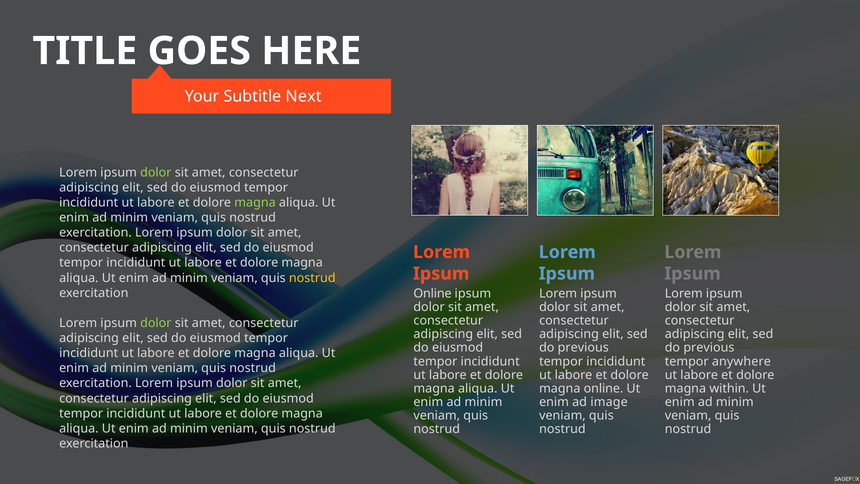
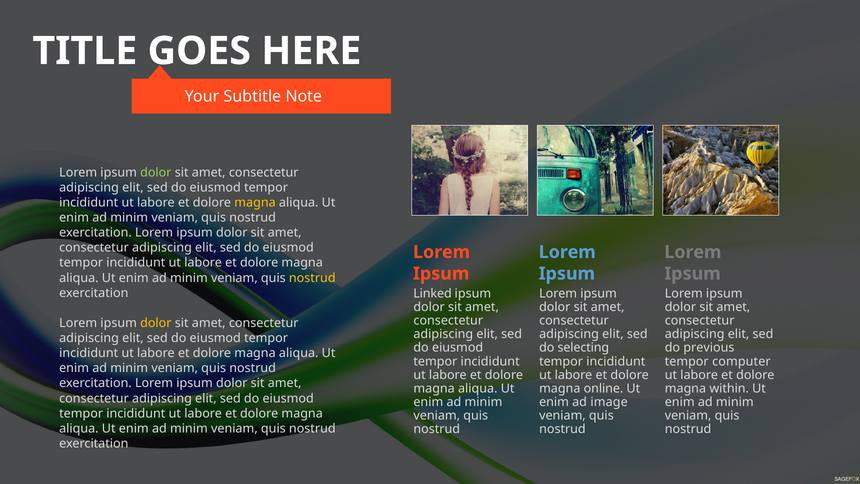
Next: Next -> Note
magna at (255, 202) colour: light green -> yellow
Online at (433, 293): Online -> Linked
dolor at (156, 323) colour: light green -> yellow
previous at (583, 348): previous -> selecting
anywhere: anywhere -> computer
